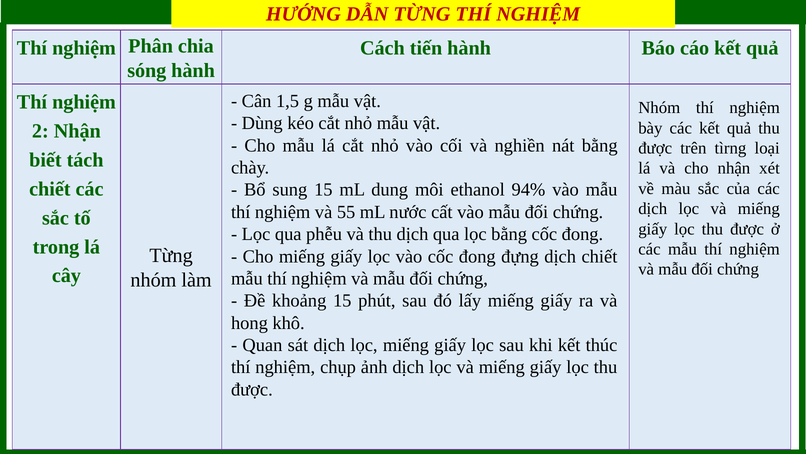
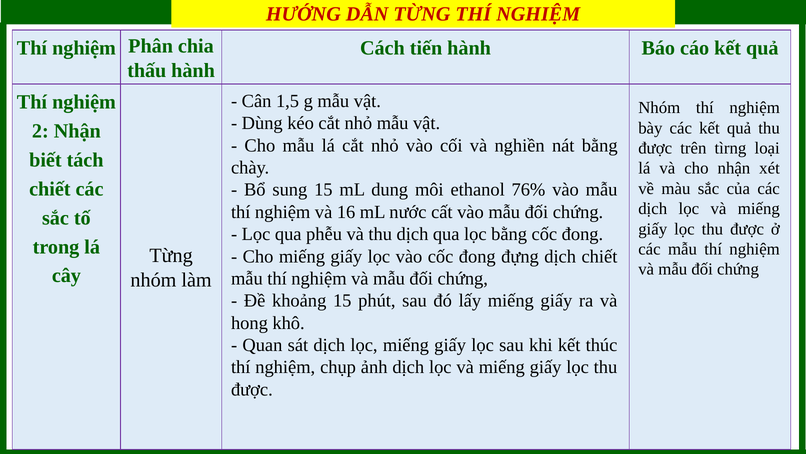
sóng: sóng -> thấu
94%: 94% -> 76%
55: 55 -> 16
